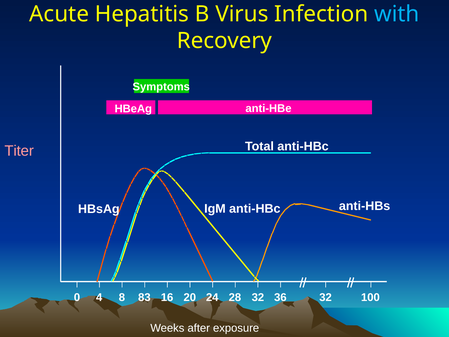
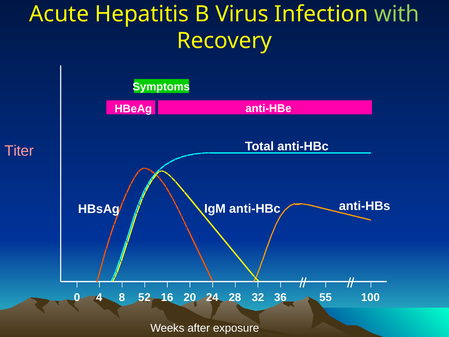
with colour: light blue -> light green
83: 83 -> 52
36 32: 32 -> 55
